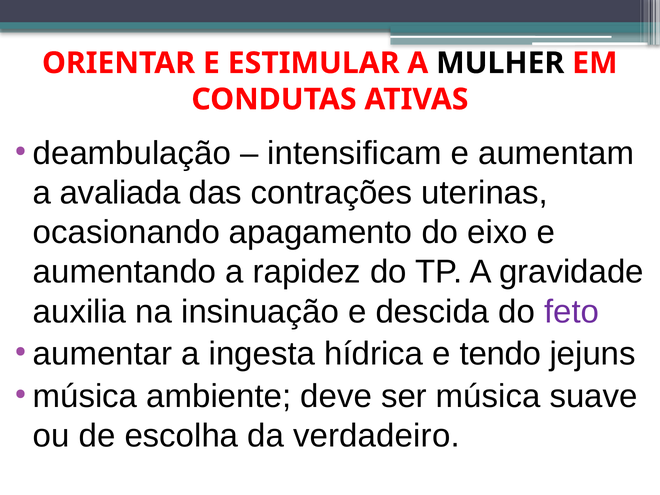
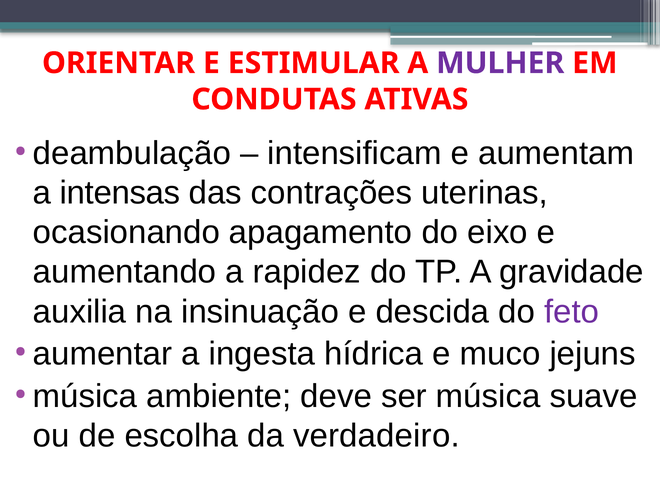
MULHER colour: black -> purple
avaliada: avaliada -> intensas
tendo: tendo -> muco
